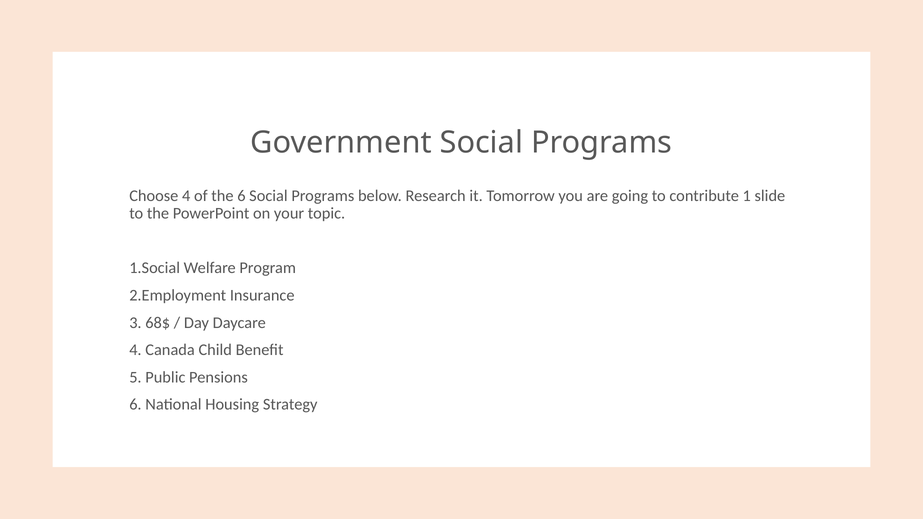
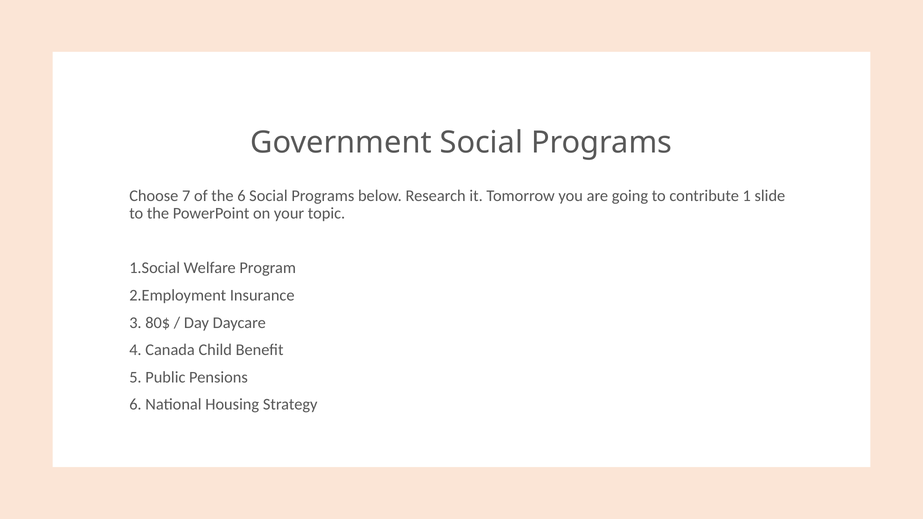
Choose 4: 4 -> 7
68$: 68$ -> 80$
